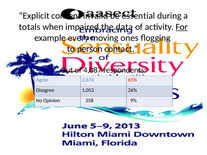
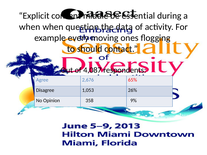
invalid: invalid -> middle
totals at (30, 27): totals -> when
impaired: impaired -> question
For underline: present -> none
person: person -> should
